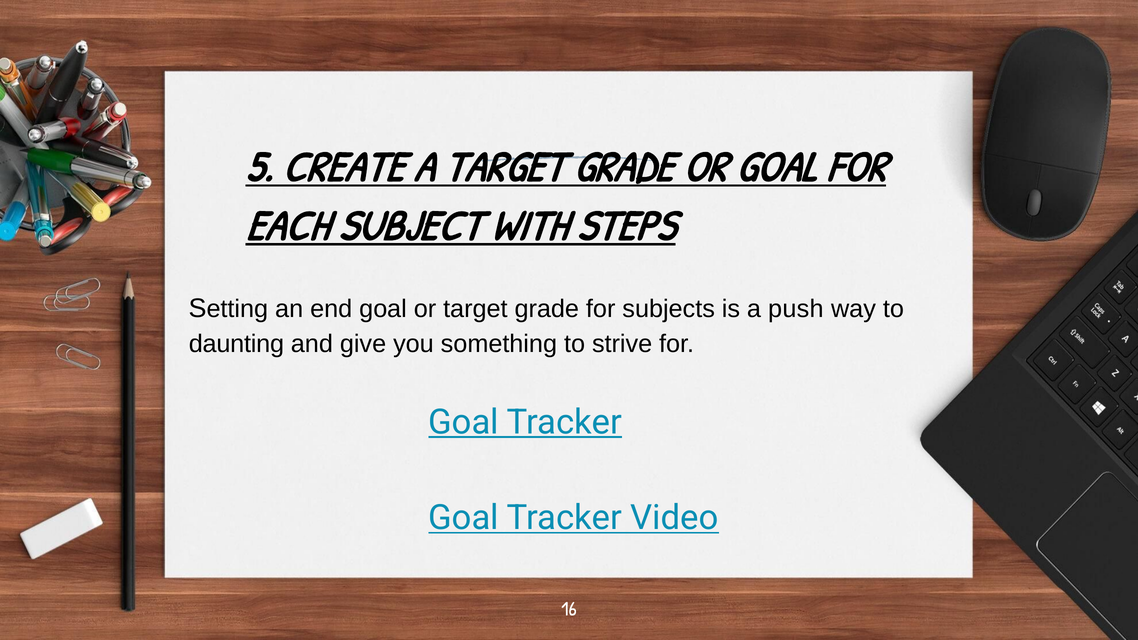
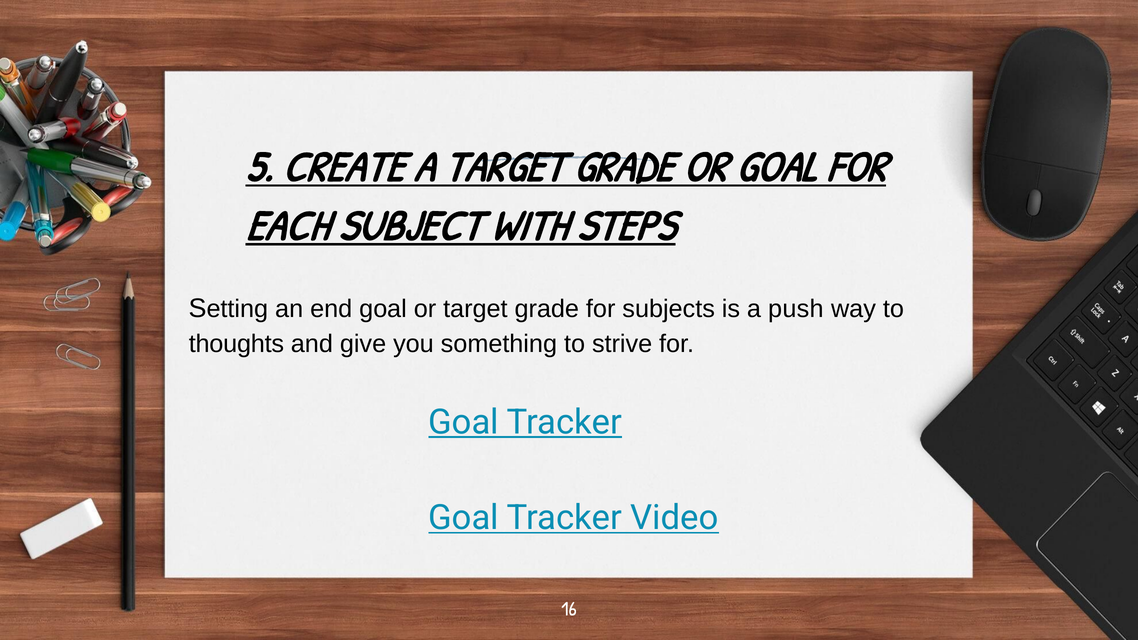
daunting: daunting -> thoughts
